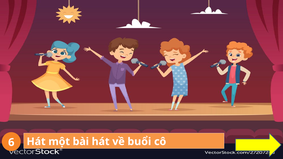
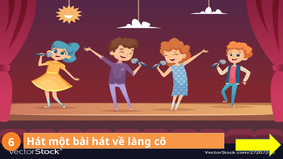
buổi: buổi -> làng
